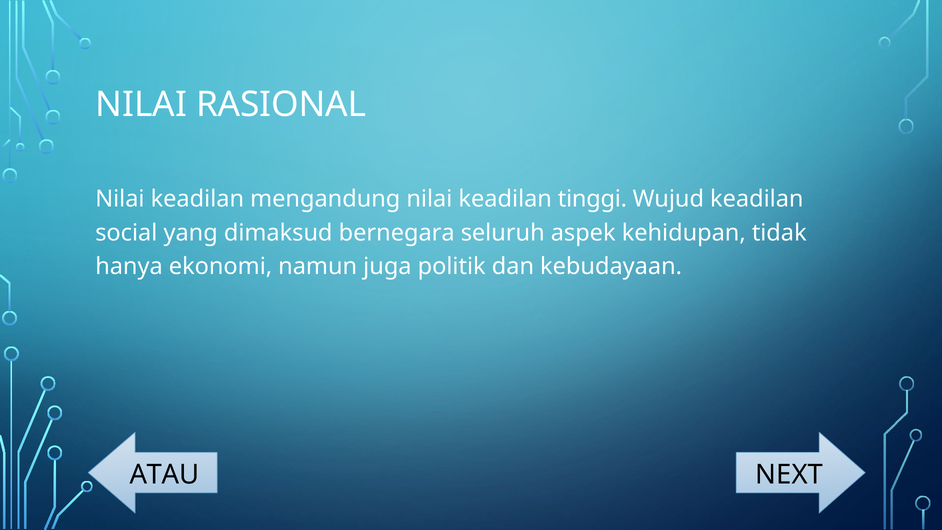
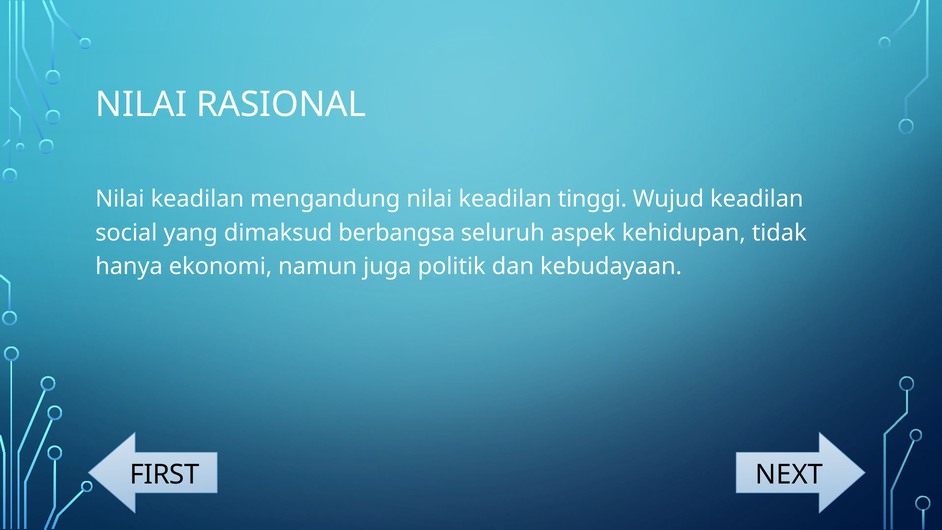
bernegara: bernegara -> berbangsa
ATAU: ATAU -> FIRST
